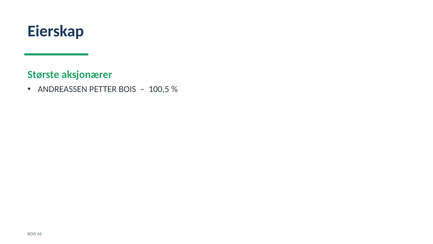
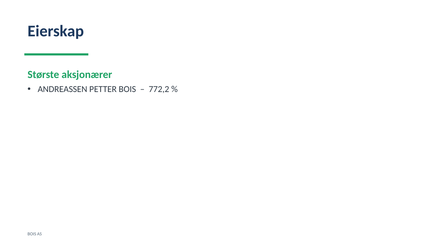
100,5: 100,5 -> 772,2
